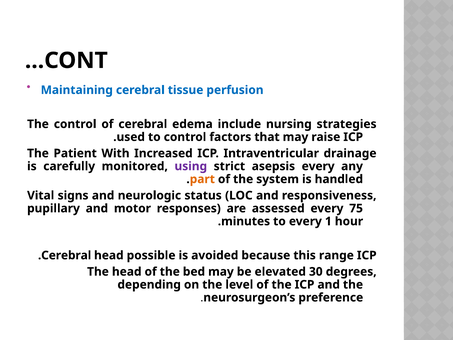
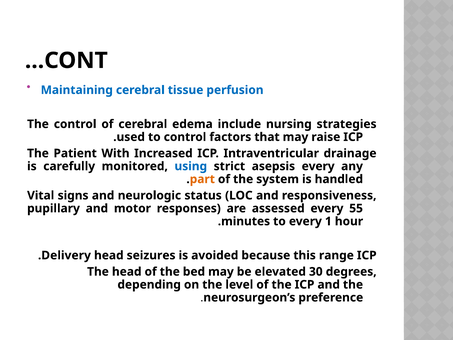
using colour: purple -> blue
75: 75 -> 55
Cerebral at (66, 255): Cerebral -> Delivery
possible: possible -> seizures
